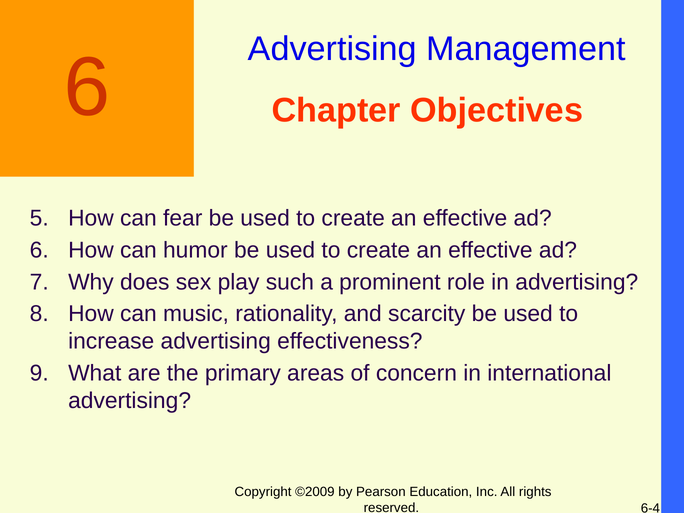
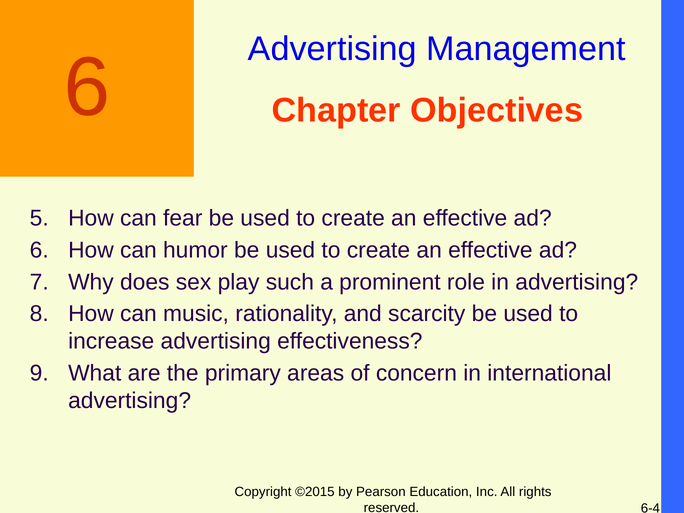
©2009: ©2009 -> ©2015
